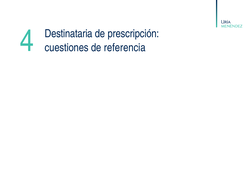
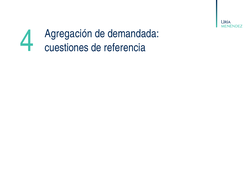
Destinataria: Destinataria -> Agregación
prescripción: prescripción -> demandada
